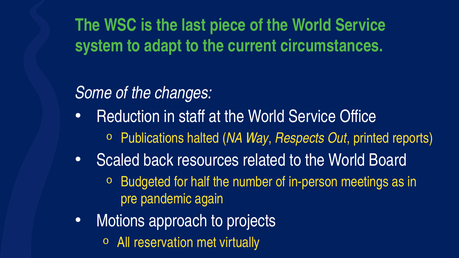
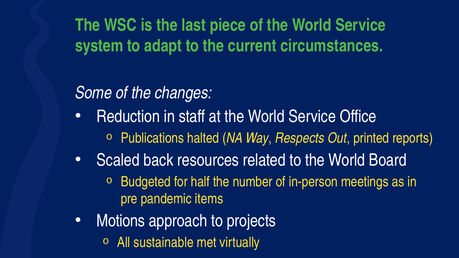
again: again -> items
reservation: reservation -> sustainable
